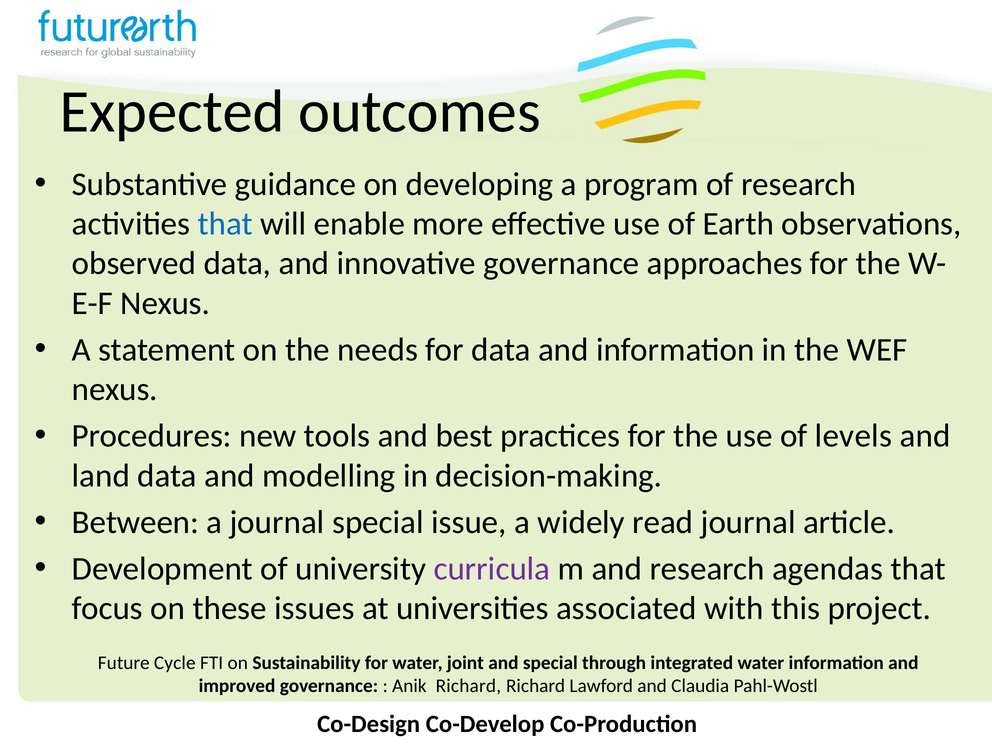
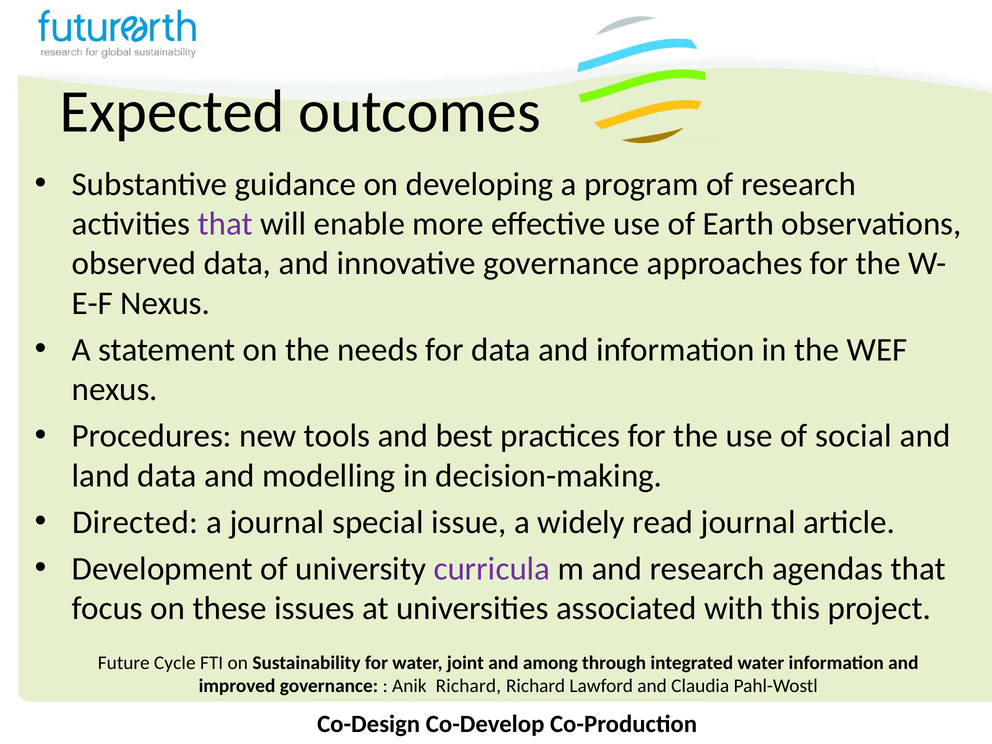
that at (225, 224) colour: blue -> purple
levels: levels -> social
Between: Between -> Directed
and special: special -> among
